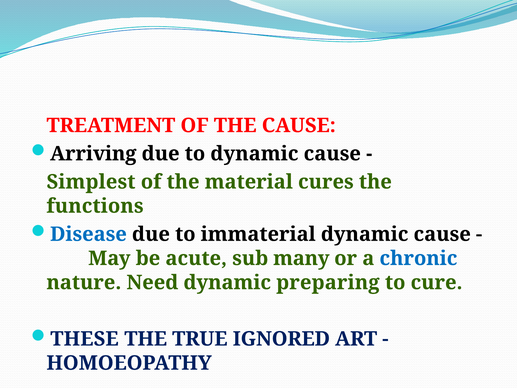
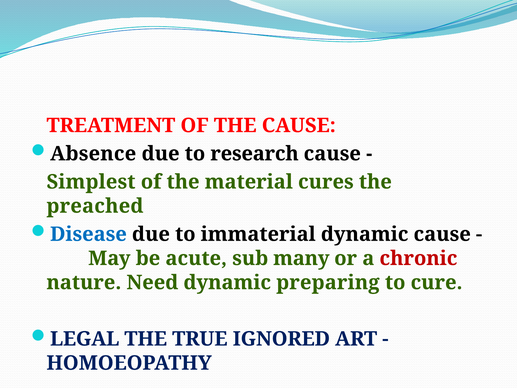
Arriving: Arriving -> Absence
to dynamic: dynamic -> research
functions: functions -> preached
chronic colour: blue -> red
THESE: THESE -> LEGAL
